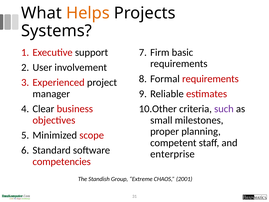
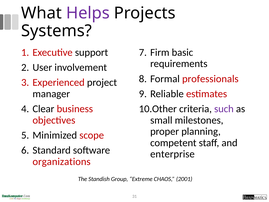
Helps colour: orange -> purple
Formal requirements: requirements -> professionals
competencies: competencies -> organizations
